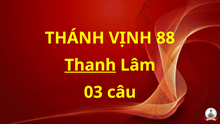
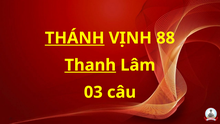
THÁNH underline: none -> present
